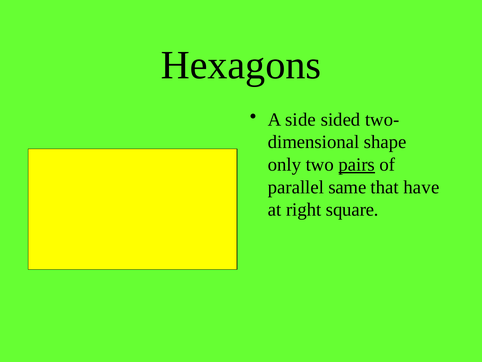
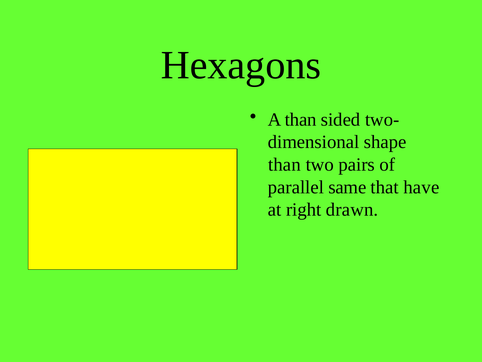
A side: side -> than
only at (285, 164): only -> than
pairs underline: present -> none
square: square -> drawn
